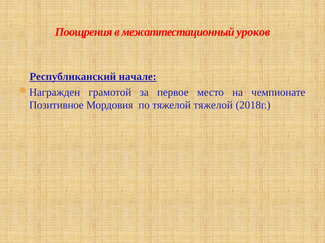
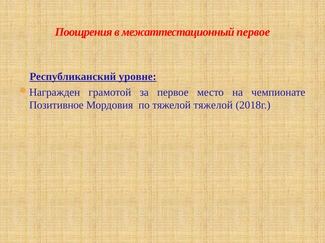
межаттестационный уроков: уроков -> первое
начале: начале -> уровне
